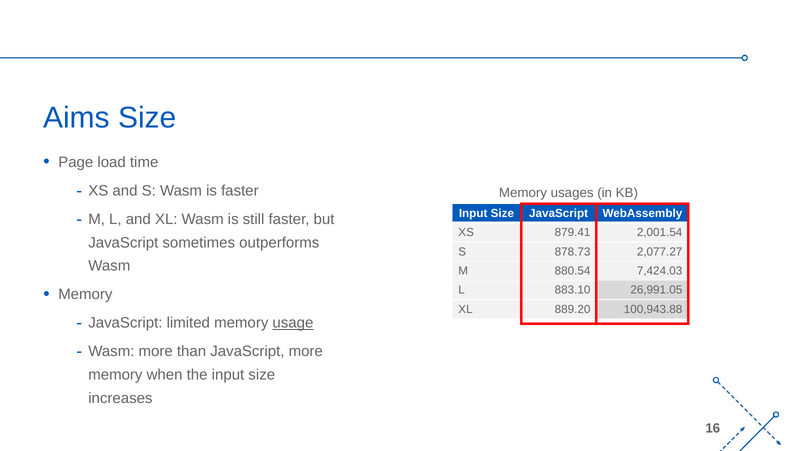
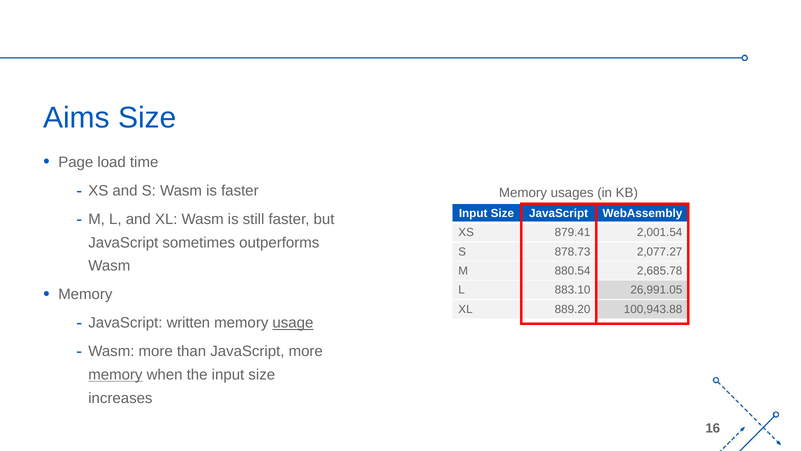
7,424.03: 7,424.03 -> 2,685.78
limited: limited -> written
memory at (115, 374) underline: none -> present
